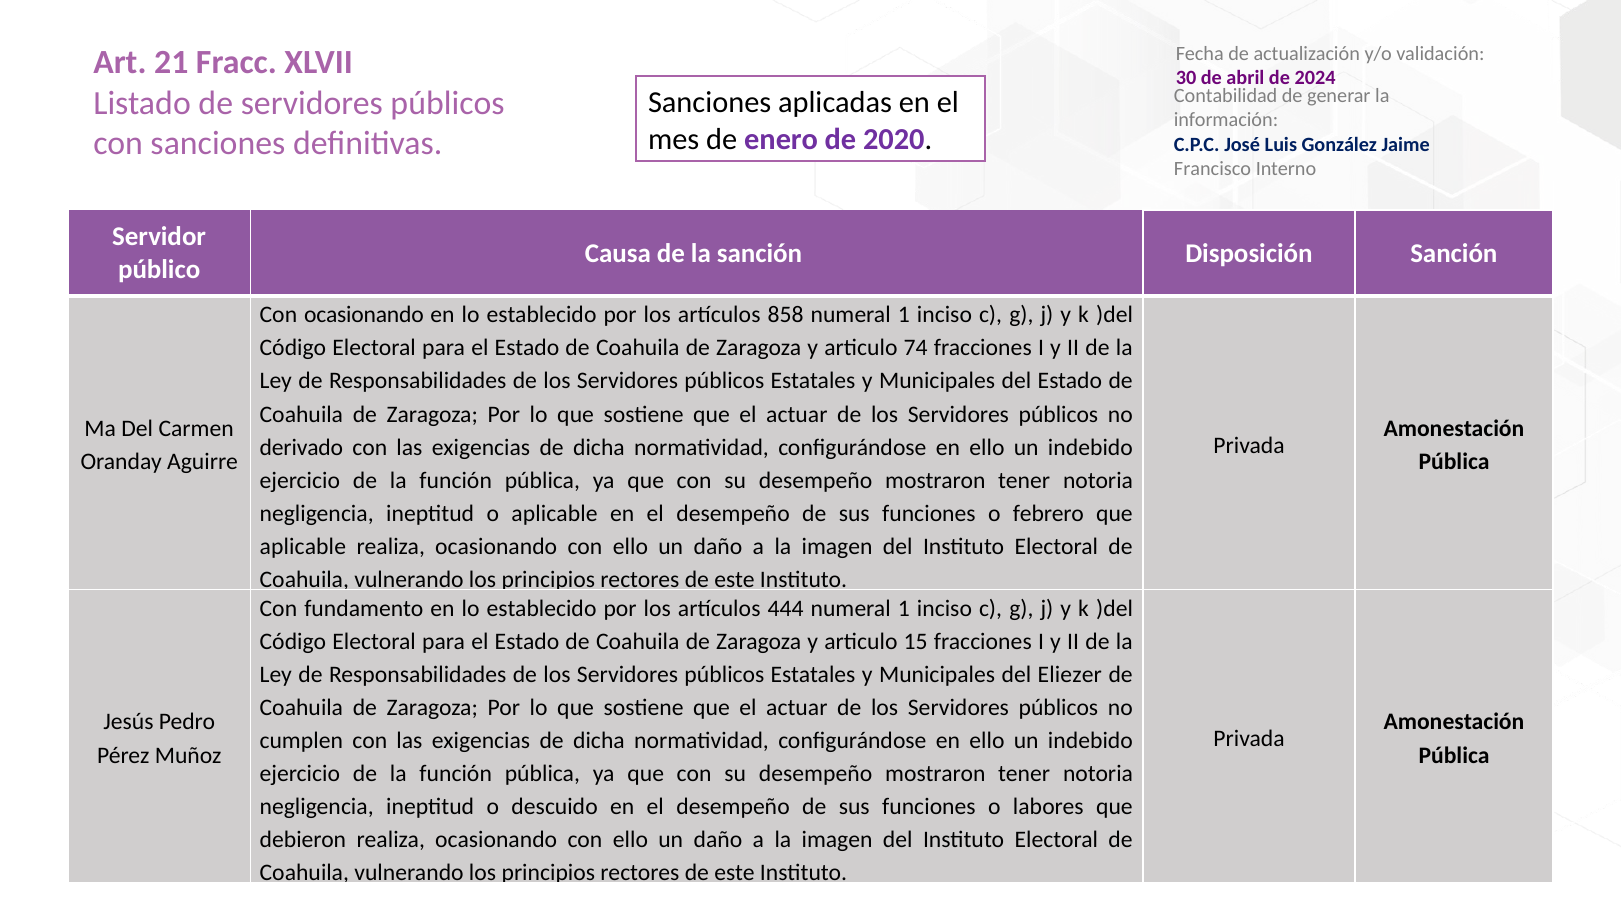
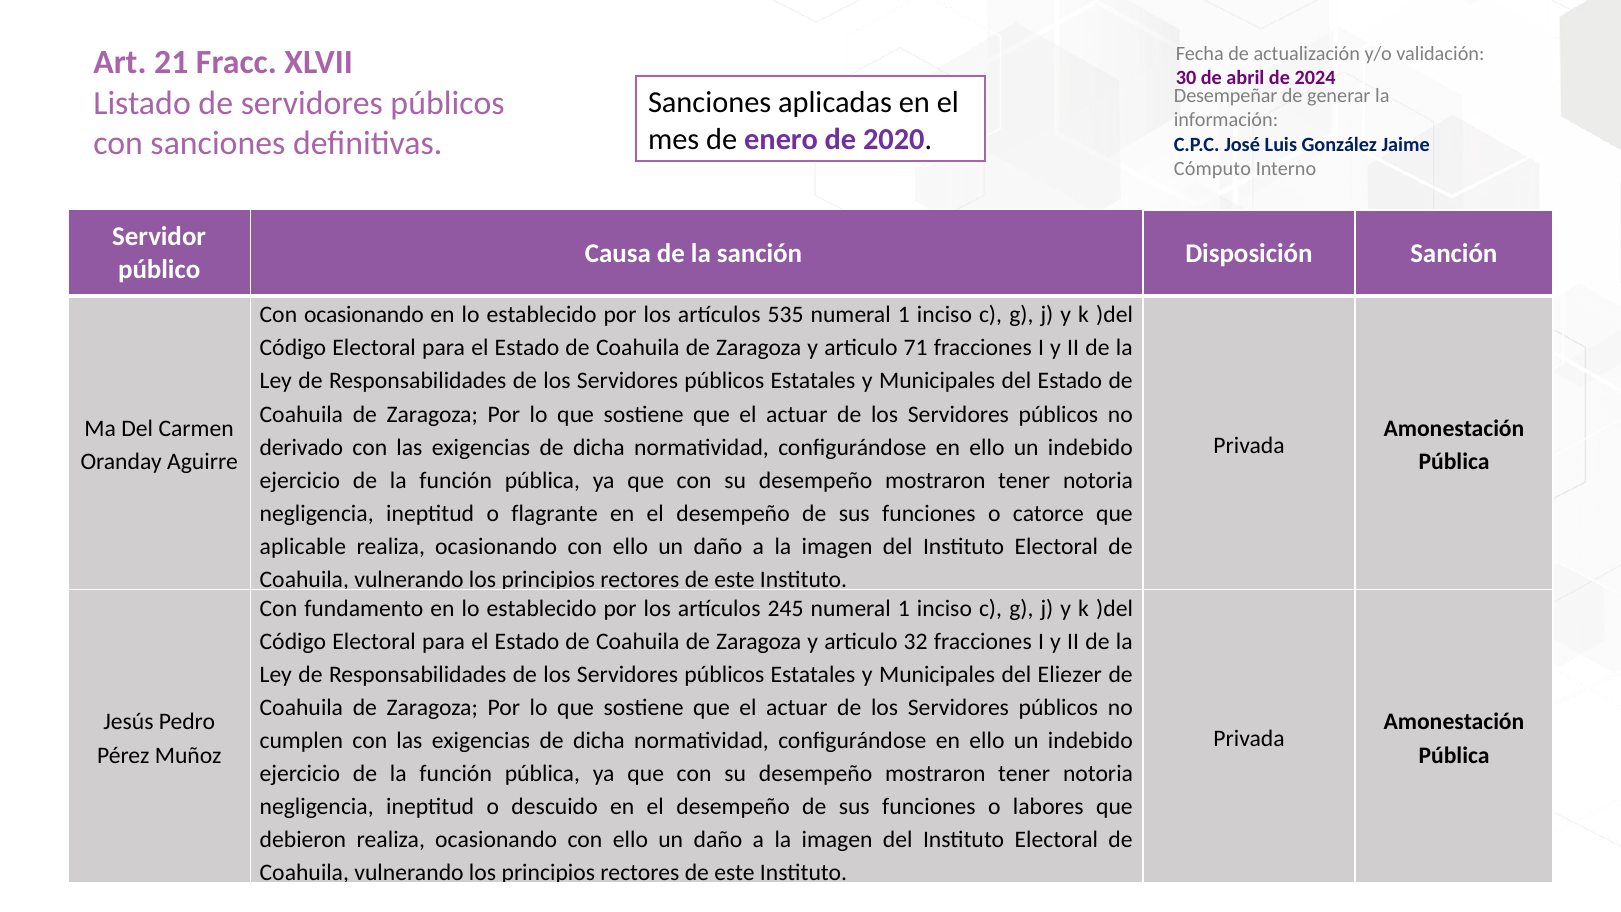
Contabilidad: Contabilidad -> Desempeñar
Francisco: Francisco -> Cómputo
858: 858 -> 535
74: 74 -> 71
o aplicable: aplicable -> flagrante
febrero: febrero -> catorce
444: 444 -> 245
15: 15 -> 32
